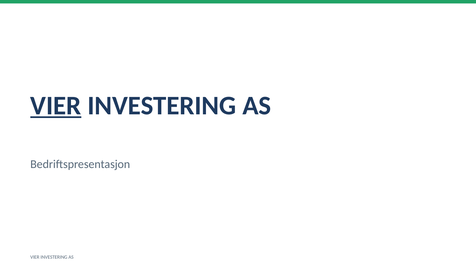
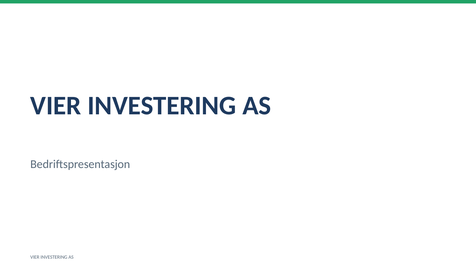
VIER at (56, 106) underline: present -> none
